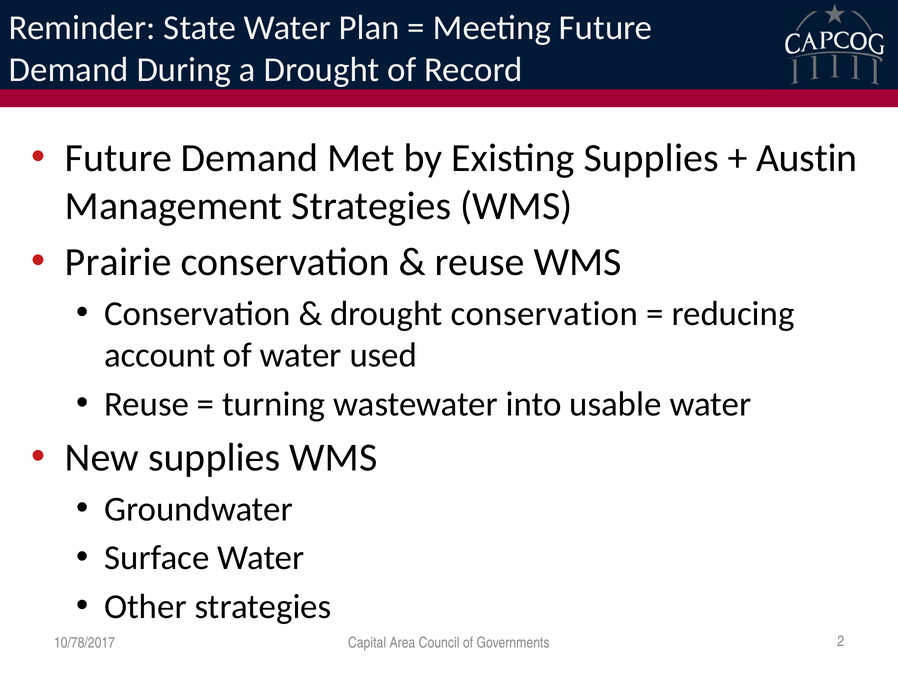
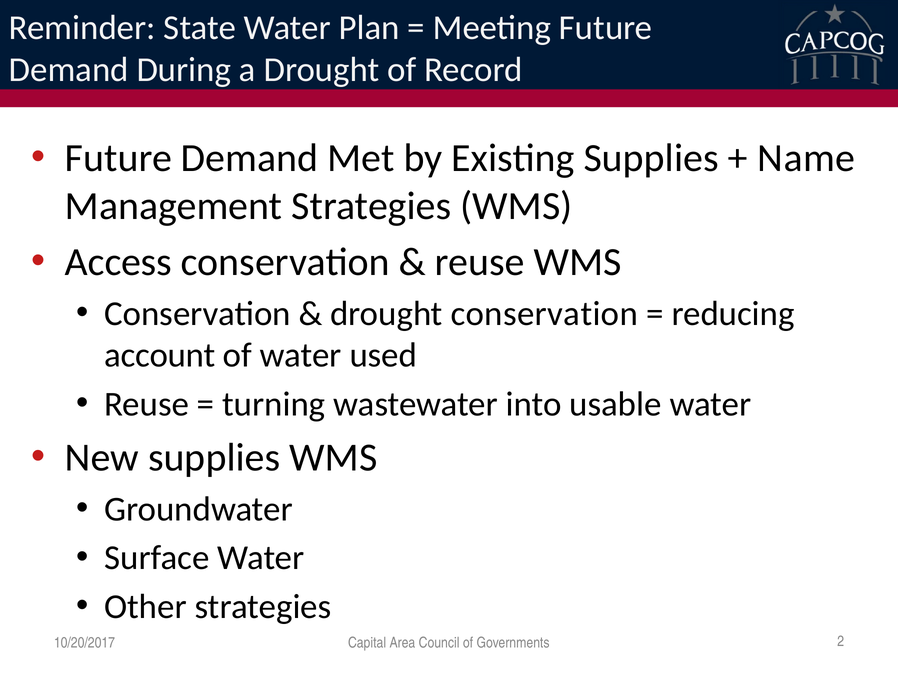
Austin: Austin -> Name
Prairie: Prairie -> Access
10/78/2017: 10/78/2017 -> 10/20/2017
